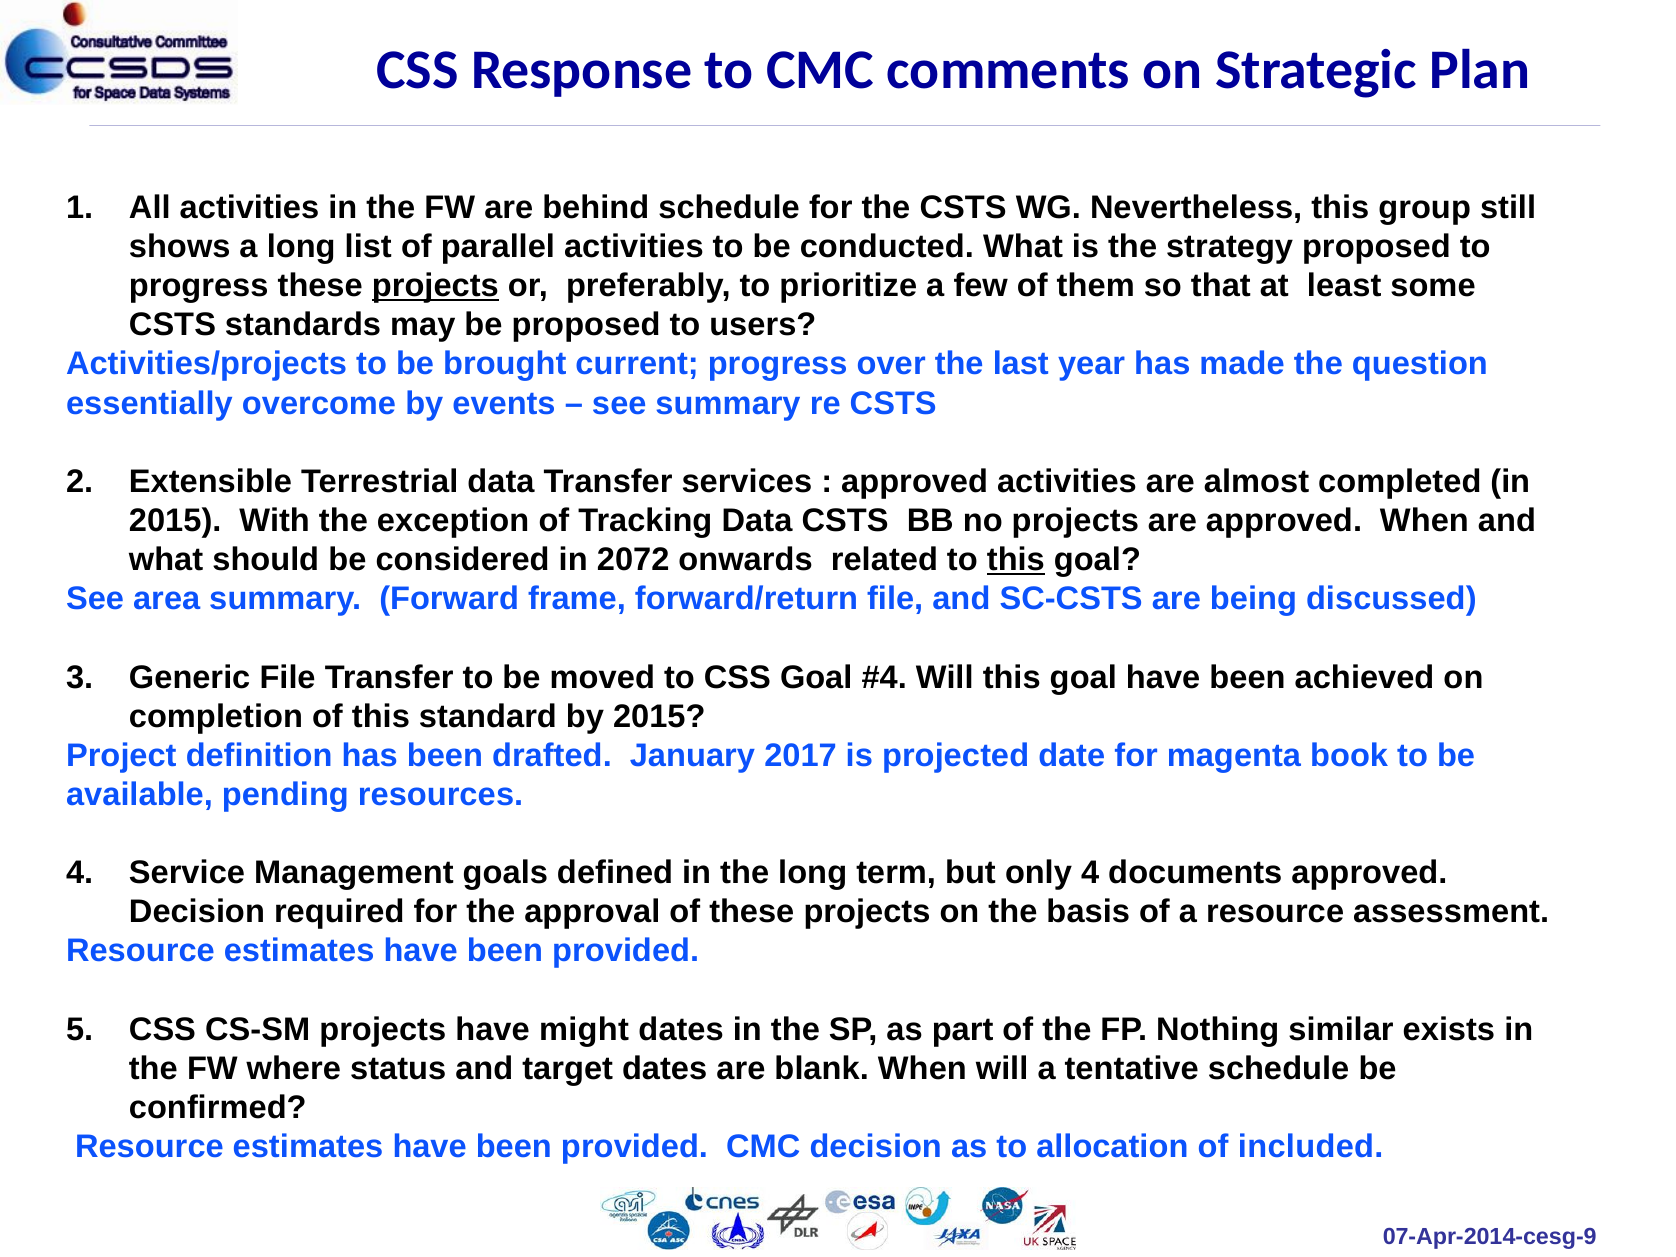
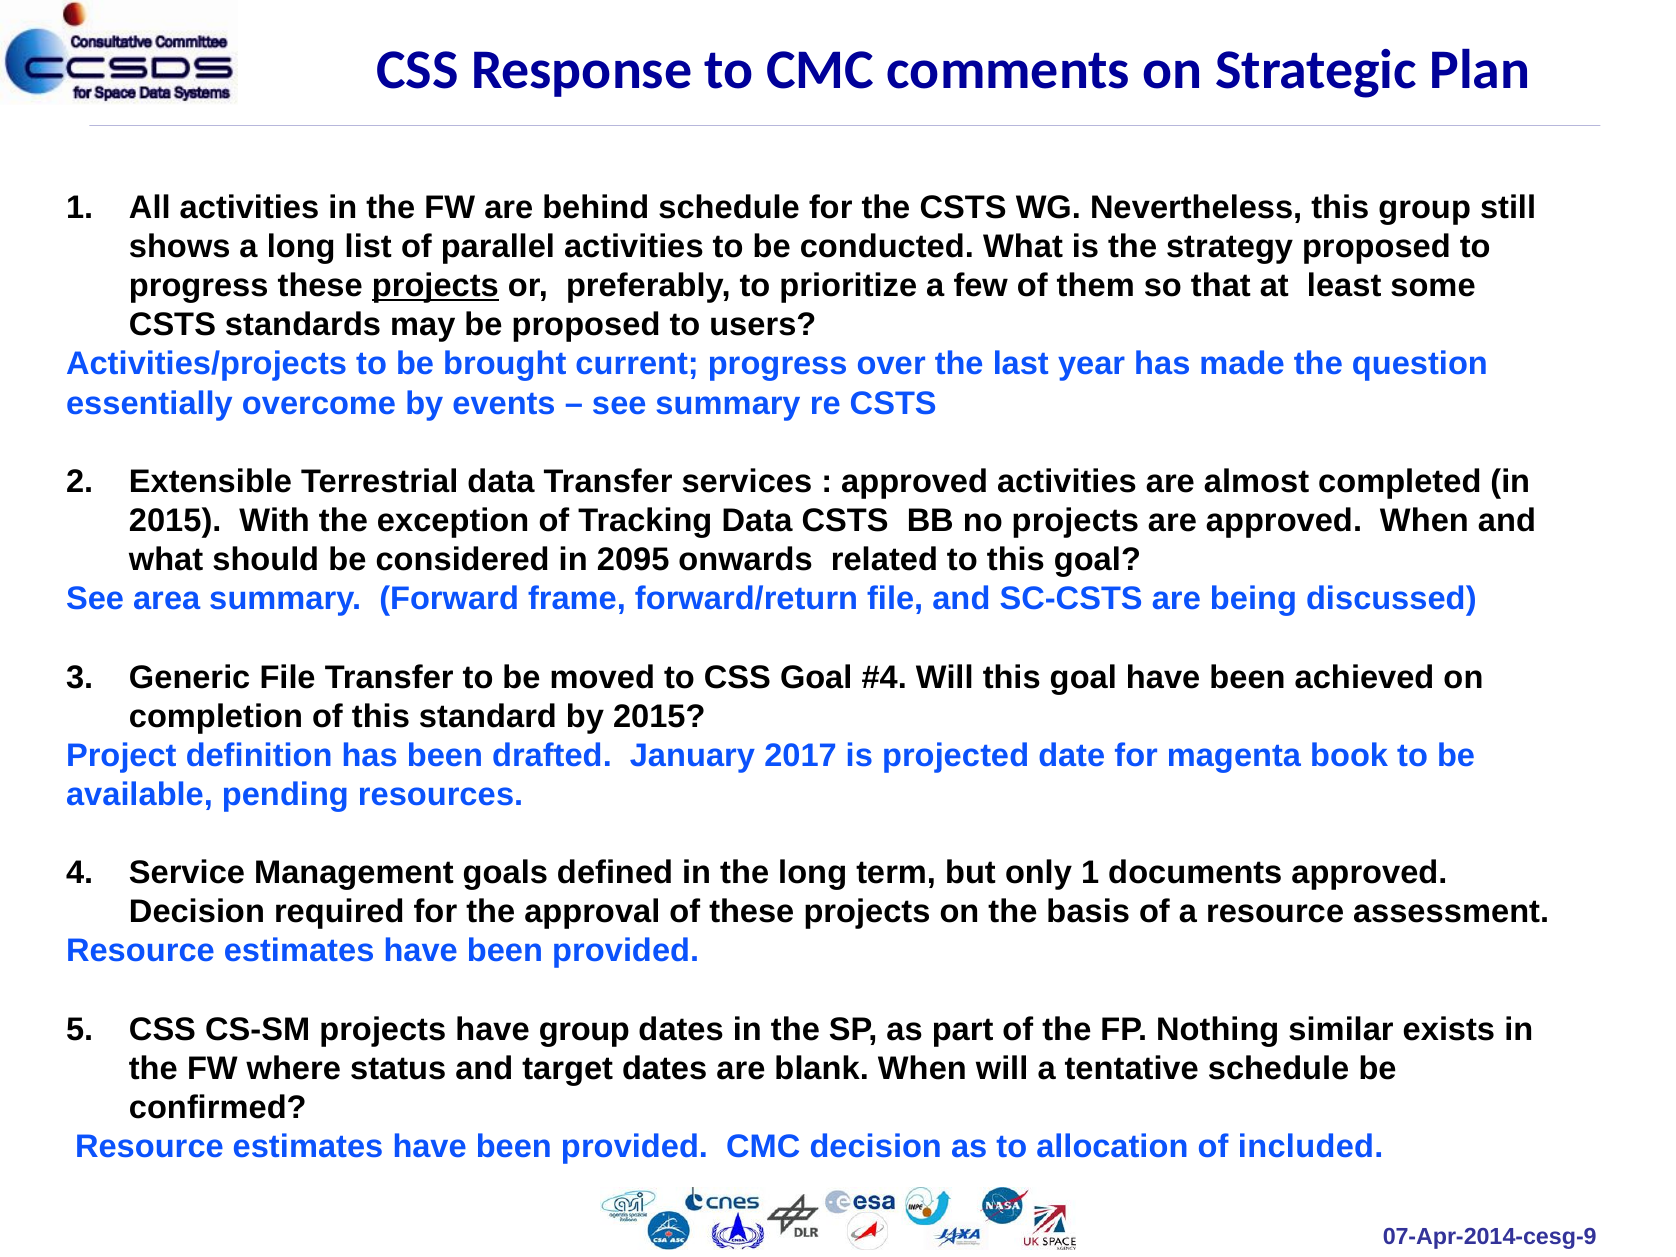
2072: 2072 -> 2095
this at (1016, 560) underline: present -> none
only 4: 4 -> 1
have might: might -> group
